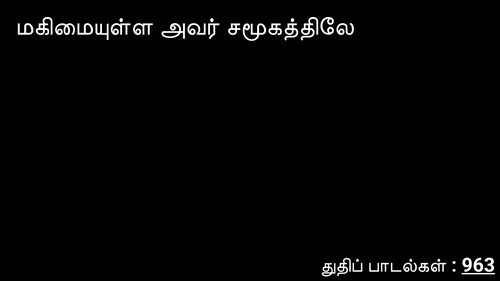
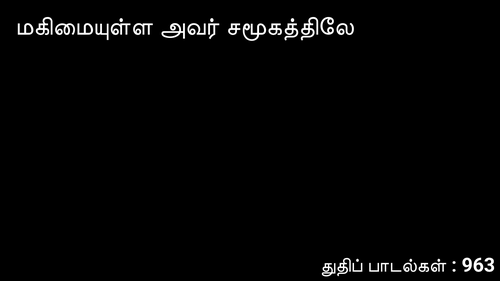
963 underline: present -> none
